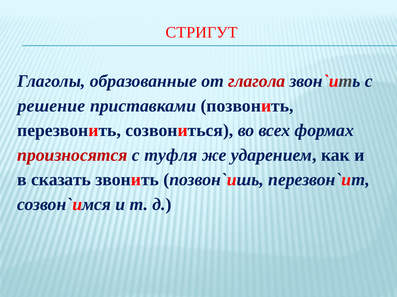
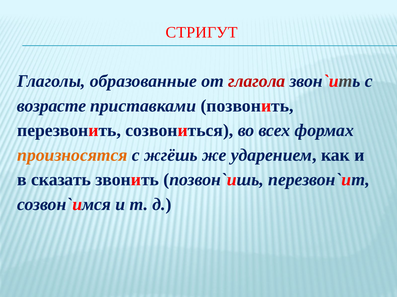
решение: решение -> возрасте
произносятся colour: red -> orange
туфля: туфля -> жгёшь
